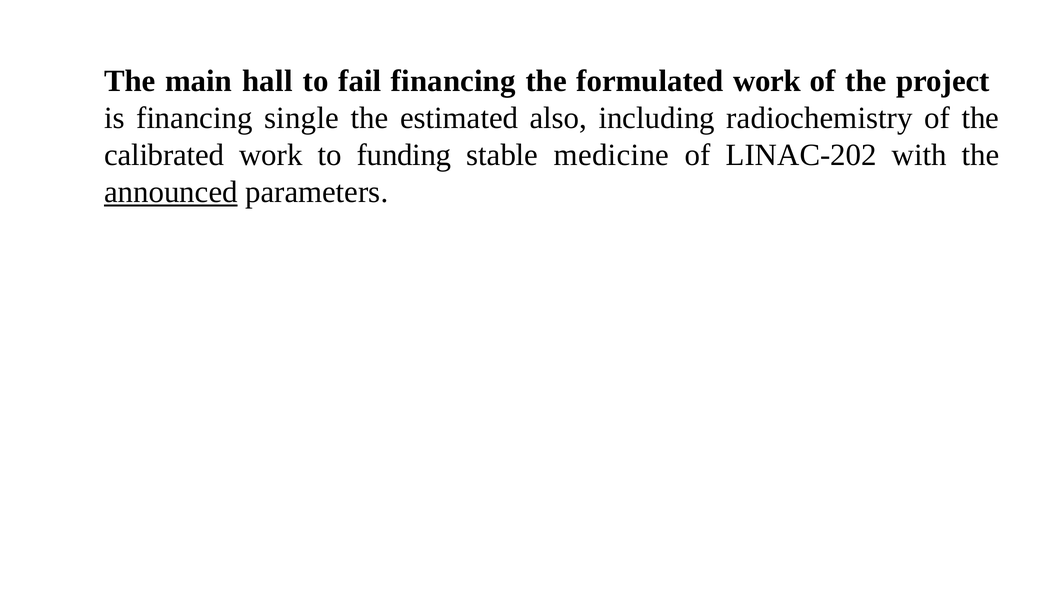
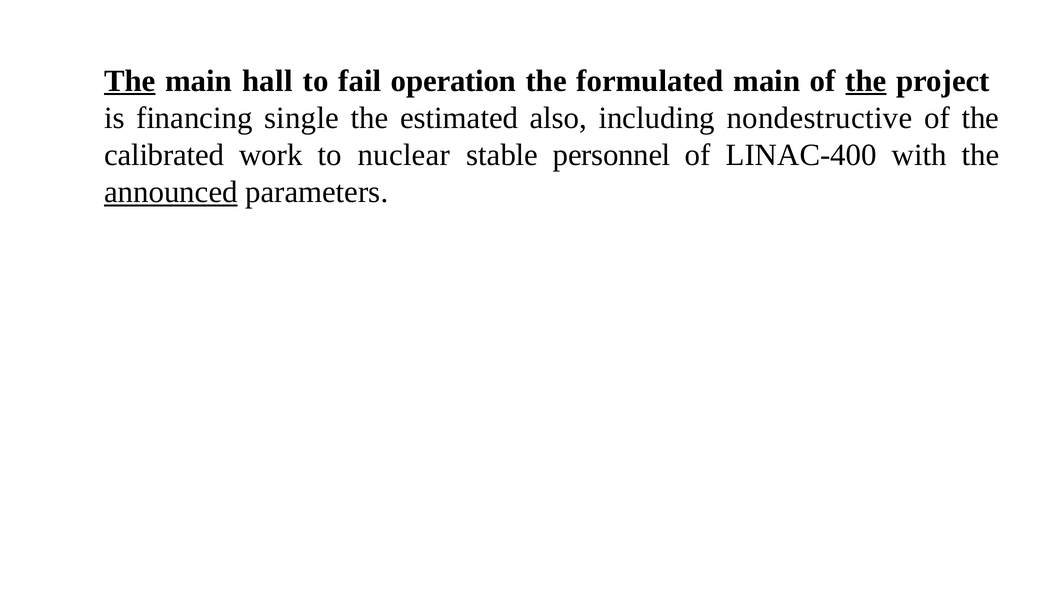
The at (130, 81) underline: none -> present
fail financing: financing -> operation
formulated work: work -> main
the at (866, 81) underline: none -> present
radiochemistry: radiochemistry -> nondestructive
funding: funding -> nuclear
medicine: medicine -> personnel
LINAC-202: LINAC-202 -> LINAC-400
